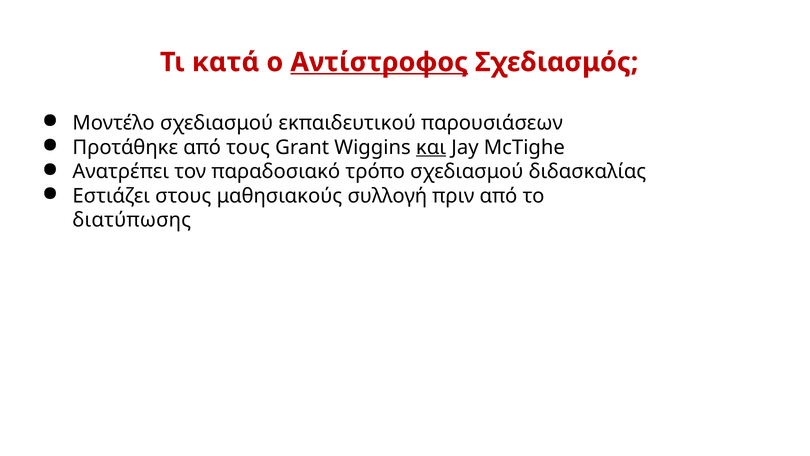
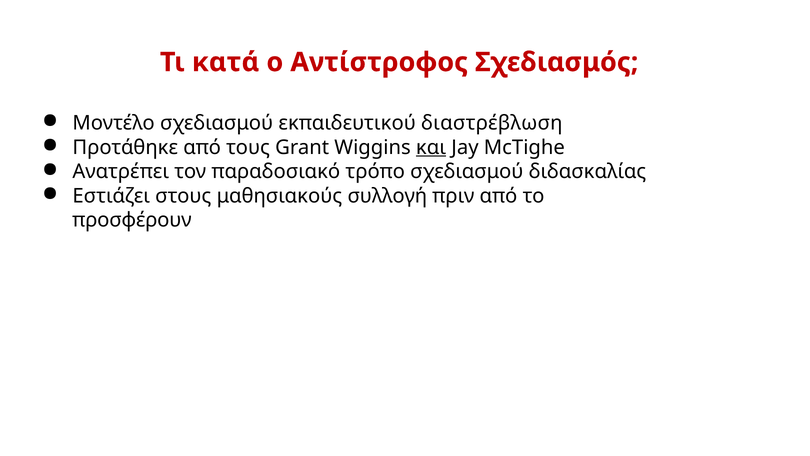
Αντίστροφος underline: present -> none
παρουσιάσεων: παρουσιάσεων -> διαστρέβλωση
διατύπωσης: διατύπωσης -> προσφέρουν
